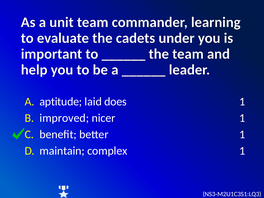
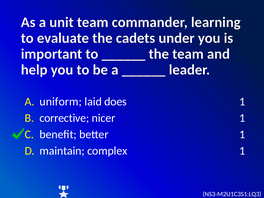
aptitude: aptitude -> uniform
improved: improved -> corrective
